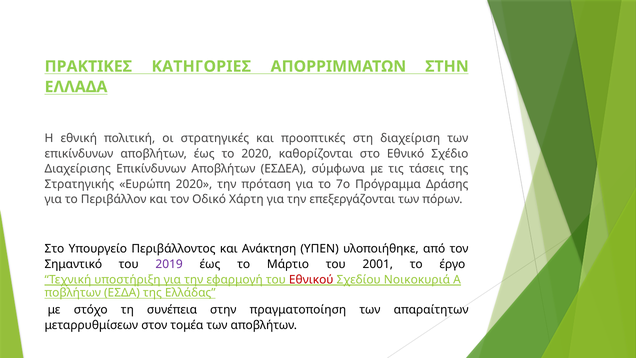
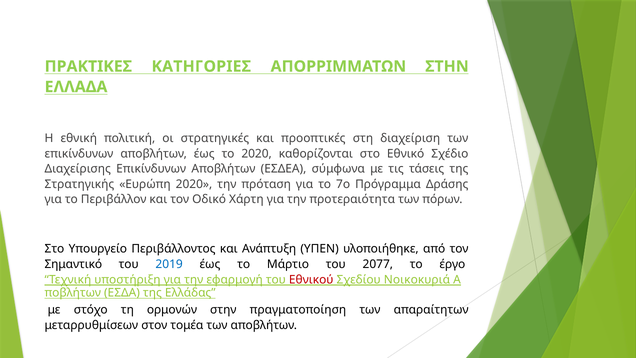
επεξεργάζονται: επεξεργάζονται -> προτεραιότητα
Ανάκτηση: Ανάκτηση -> Ανάπτυξη
2019 colour: purple -> blue
2001: 2001 -> 2077
συνέπεια: συνέπεια -> ορμονών
